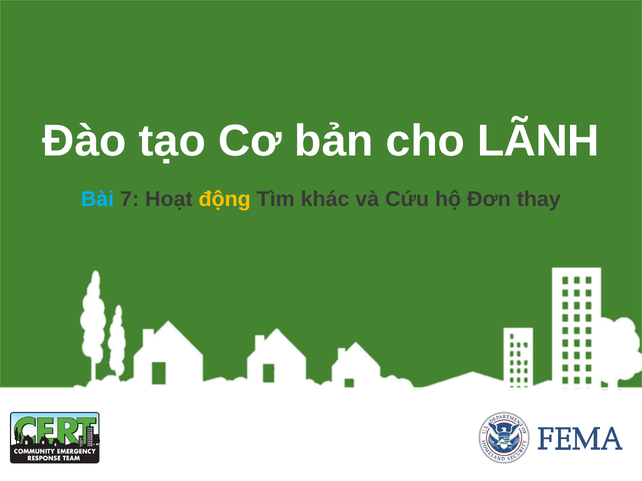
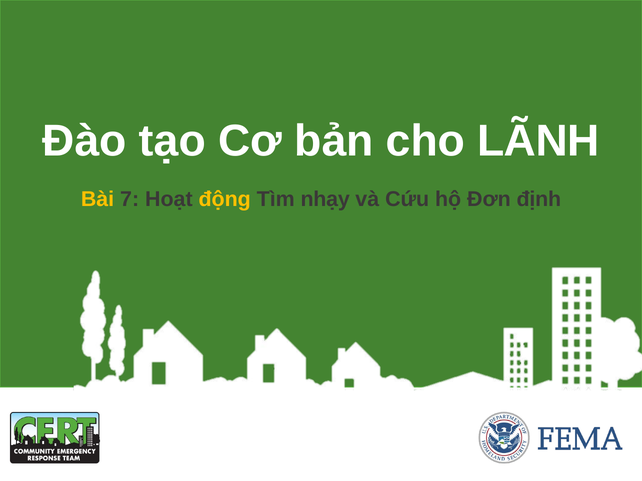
Bài colour: light blue -> yellow
khác: khác -> nhạy
thay: thay -> định
